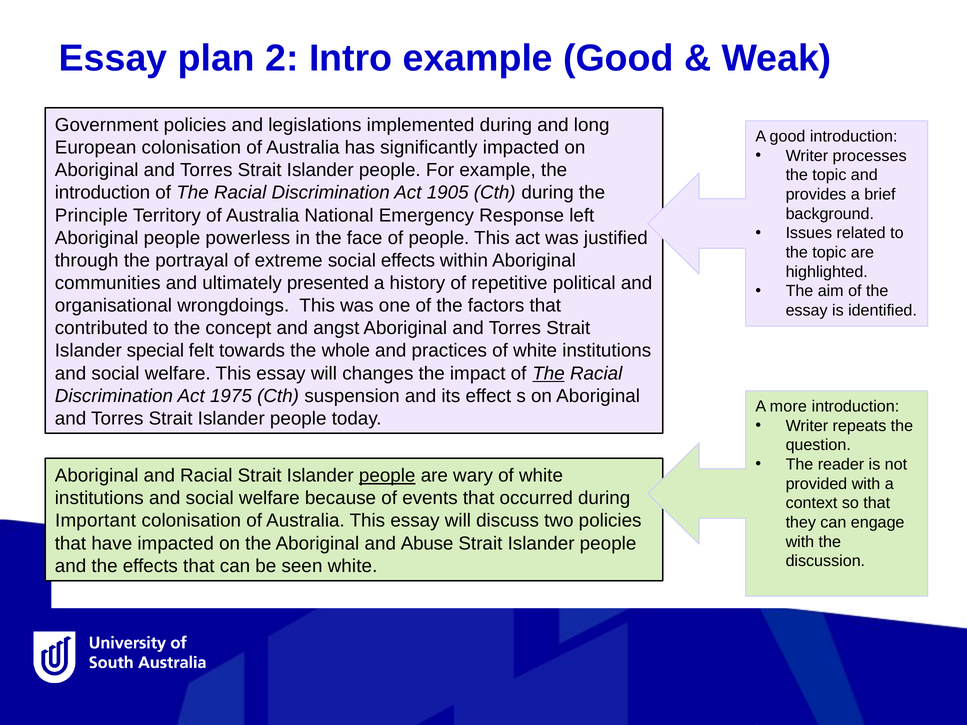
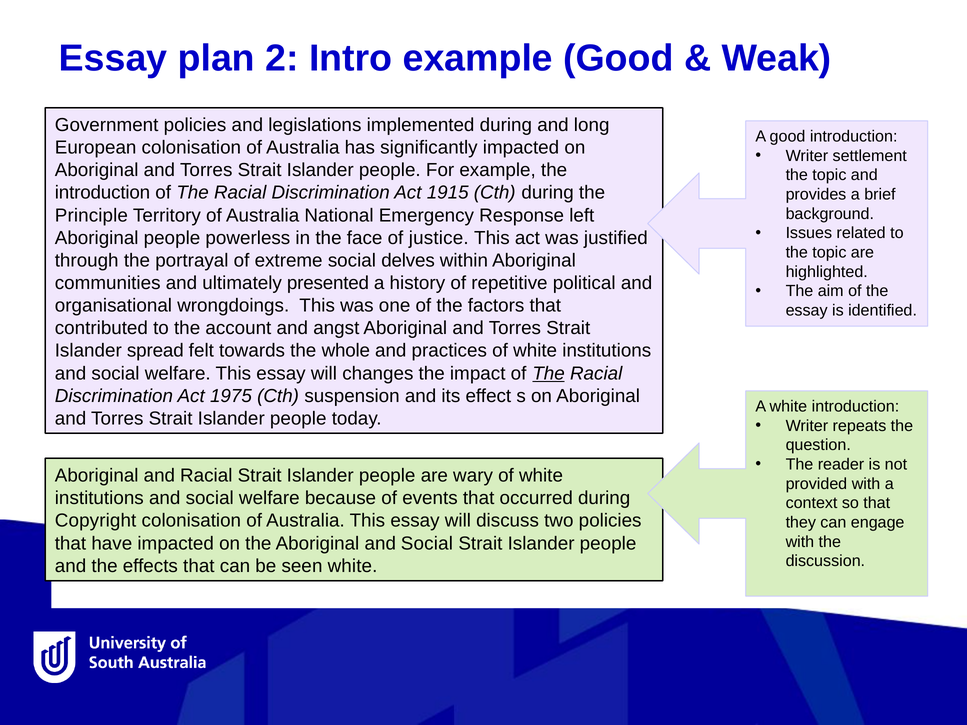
processes: processes -> settlement
1905: 1905 -> 1915
of people: people -> justice
social effects: effects -> delves
concept: concept -> account
special: special -> spread
A more: more -> white
people at (387, 476) underline: present -> none
Important: Important -> Copyright
Aboriginal and Abuse: Abuse -> Social
